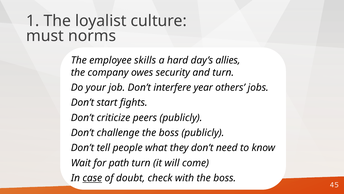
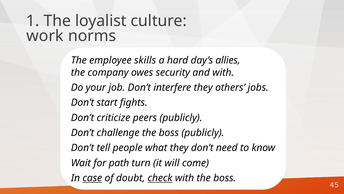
must: must -> work
and turn: turn -> with
interfere year: year -> they
check underline: none -> present
